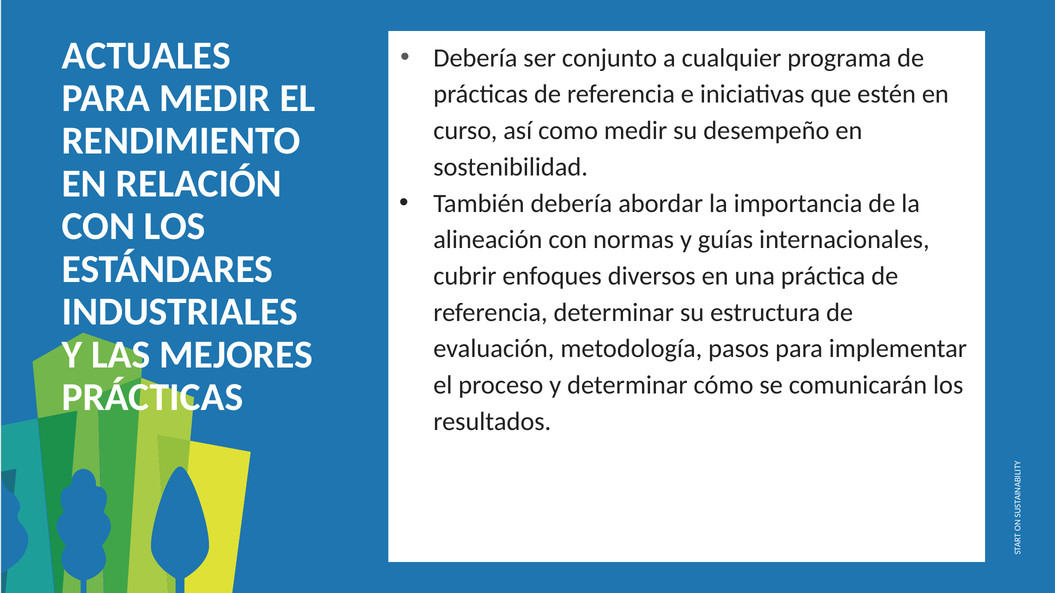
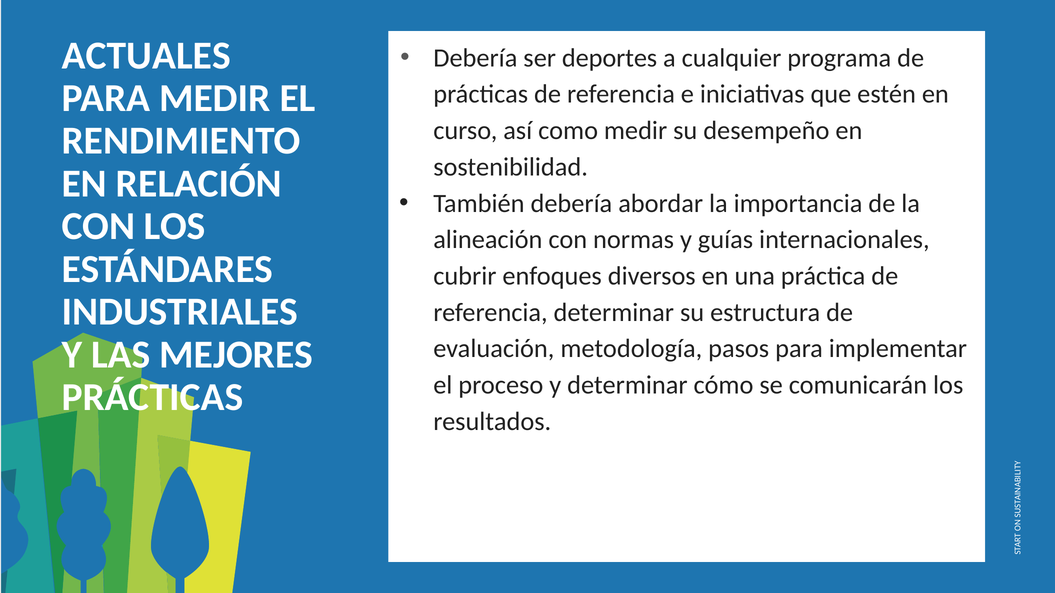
conjunto: conjunto -> deportes
